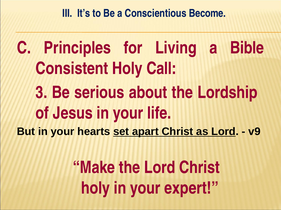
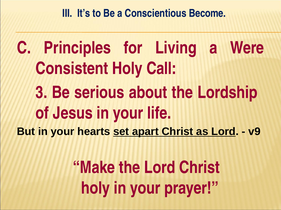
Bible: Bible -> Were
expert: expert -> prayer
